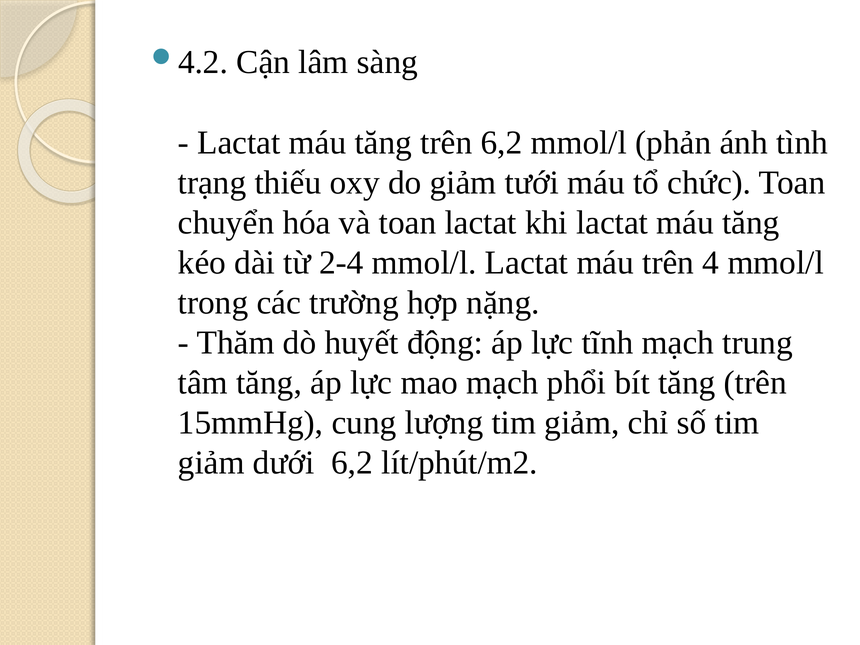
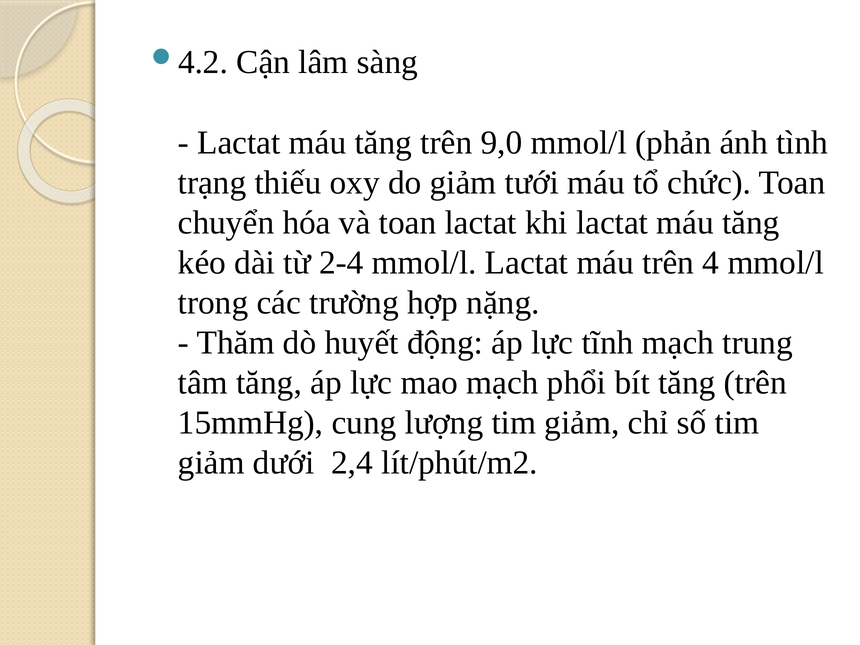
trên 6,2: 6,2 -> 9,0
dưới 6,2: 6,2 -> 2,4
